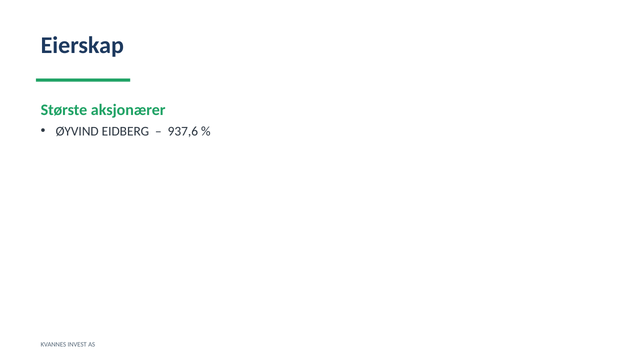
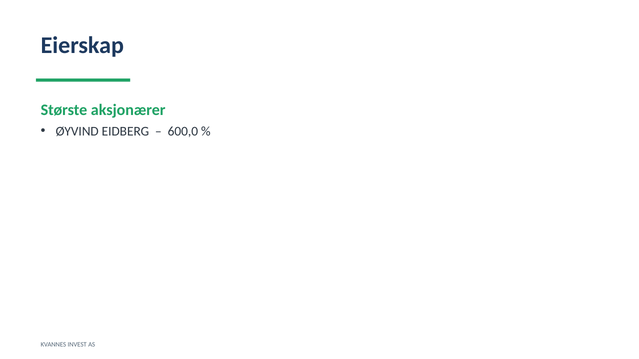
937,6: 937,6 -> 600,0
